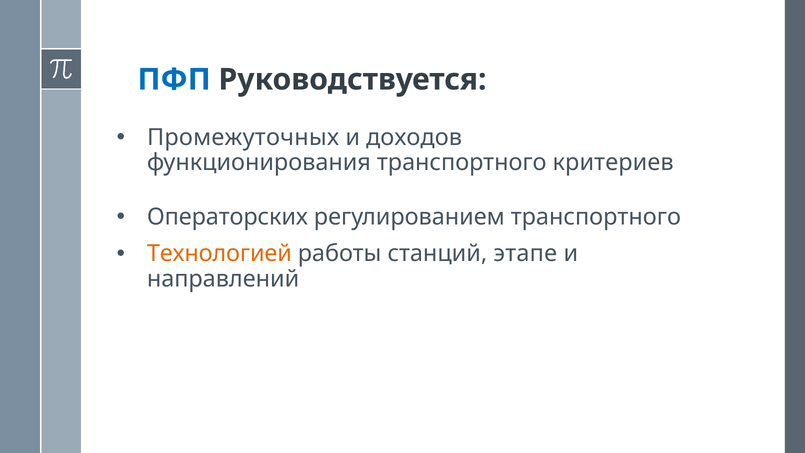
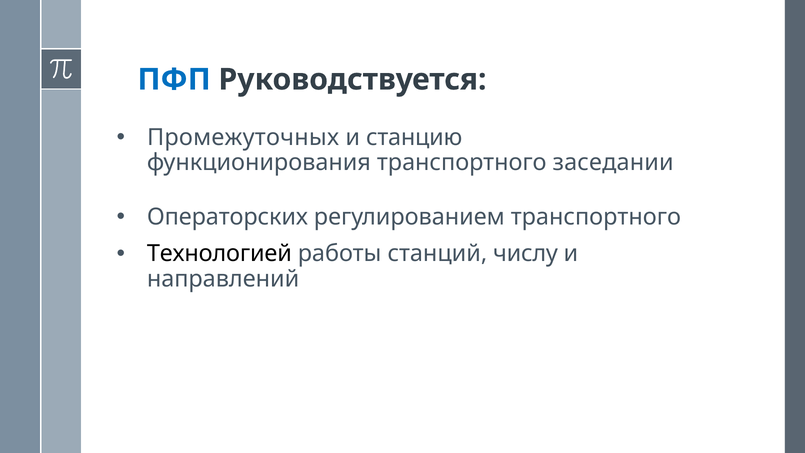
доходов: доходов -> станцию
критериев: критериев -> заседании
Технологией colour: orange -> black
этапе: этапе -> числу
